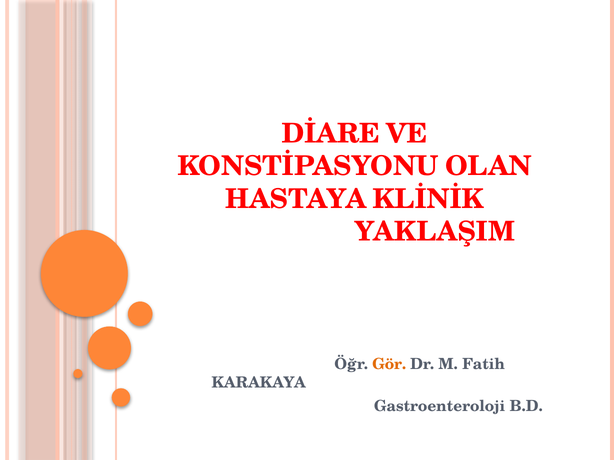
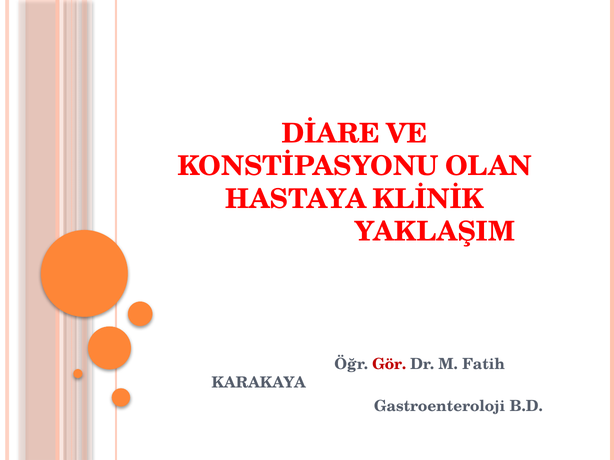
Gör colour: orange -> red
